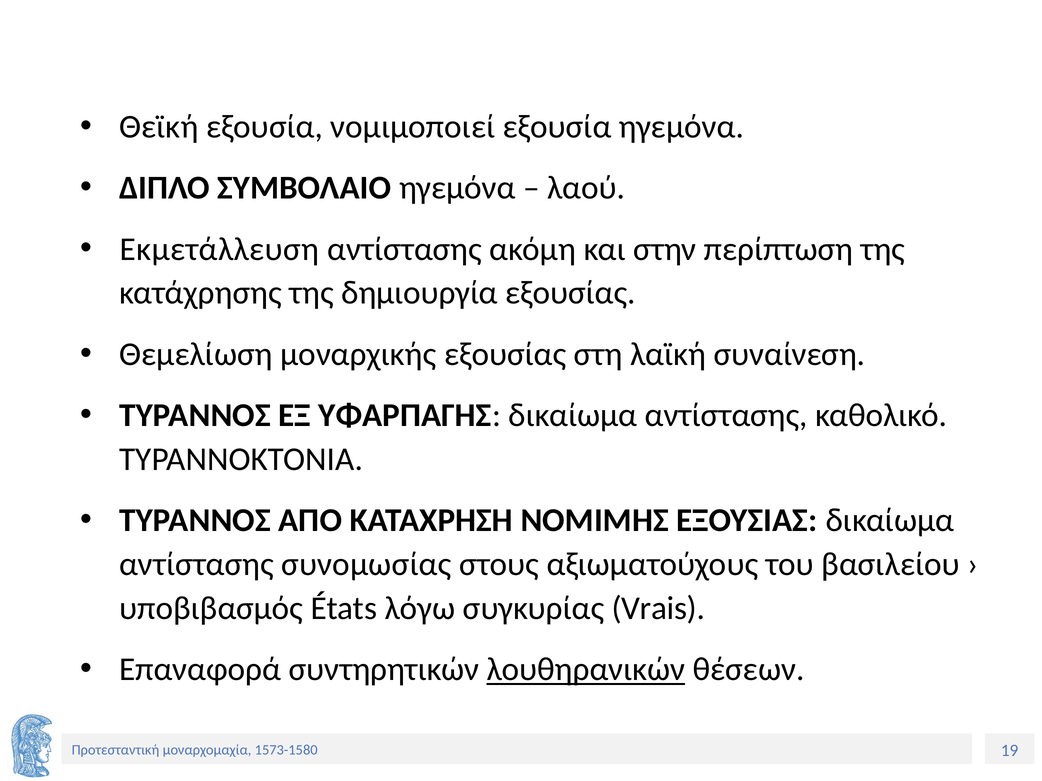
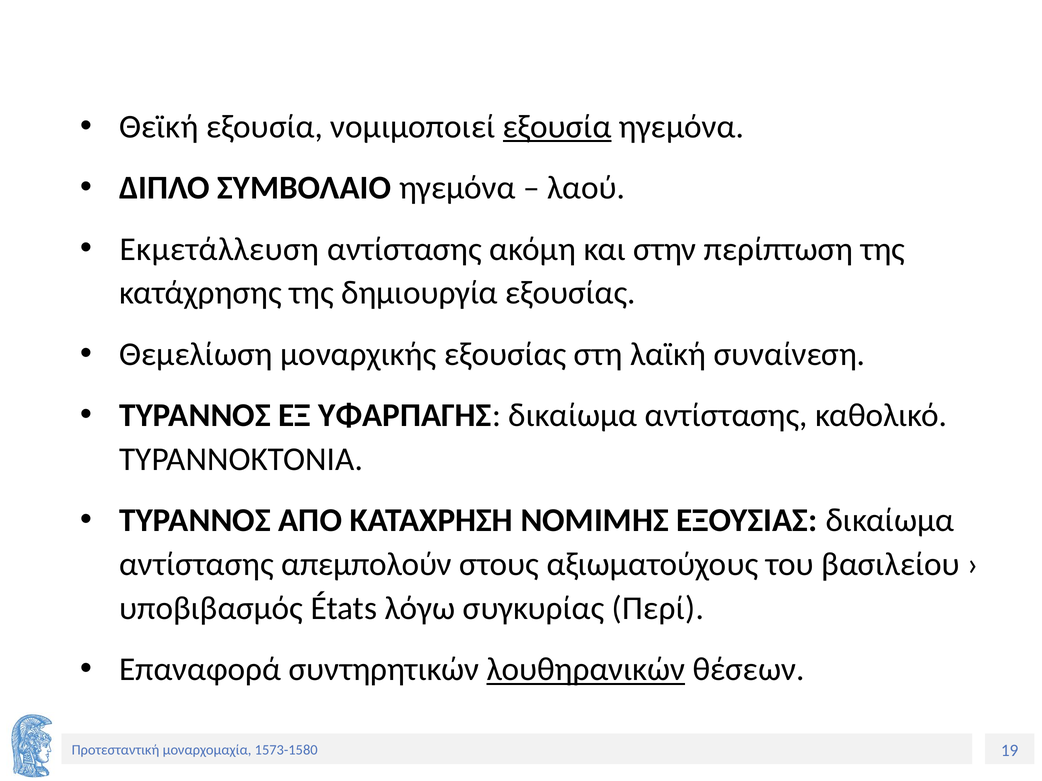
εξουσία at (557, 127) underline: none -> present
συνομωσίας: συνομωσίας -> απεμπολούν
Vrais: Vrais -> Περί
